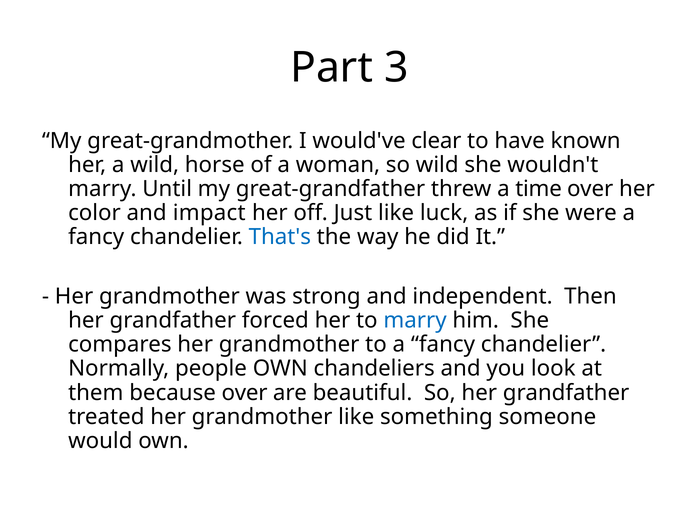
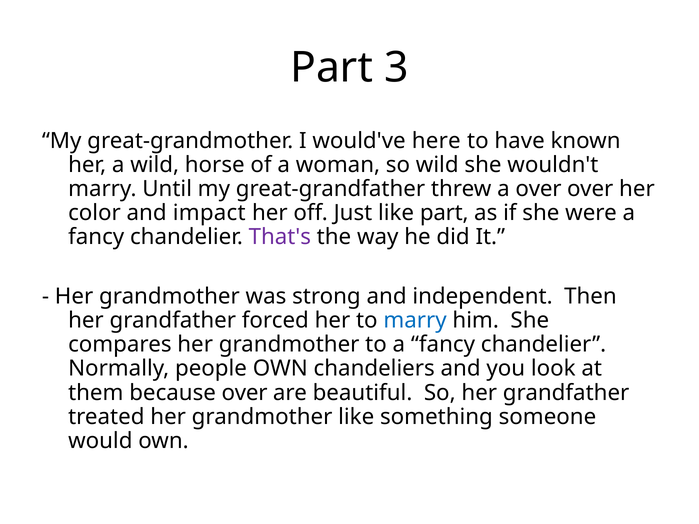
clear: clear -> here
a time: time -> over
like luck: luck -> part
That's colour: blue -> purple
